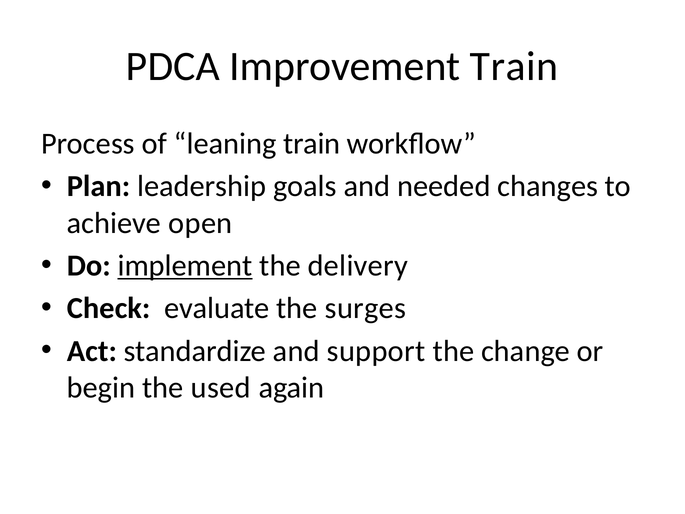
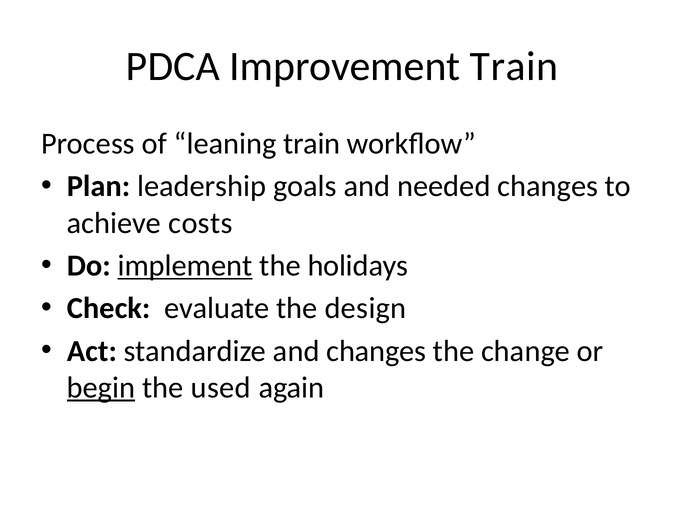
open: open -> costs
delivery: delivery -> holidays
surges: surges -> design
and support: support -> changes
begin underline: none -> present
